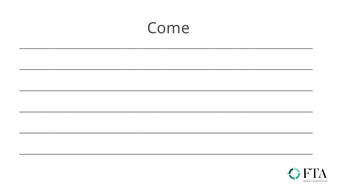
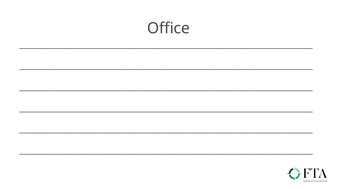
Come: Come -> Office
